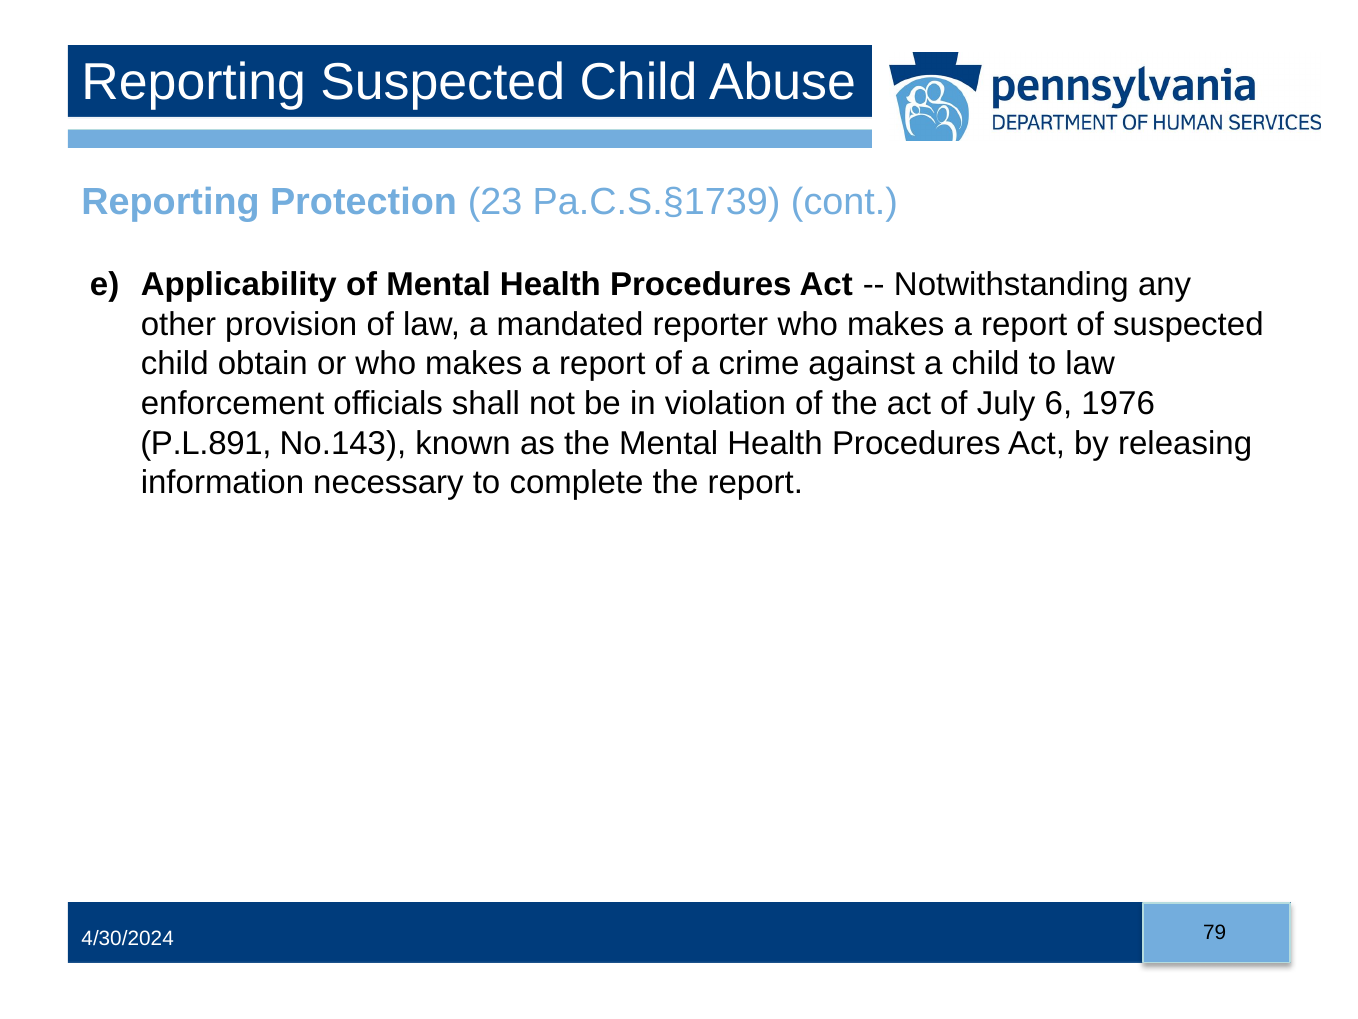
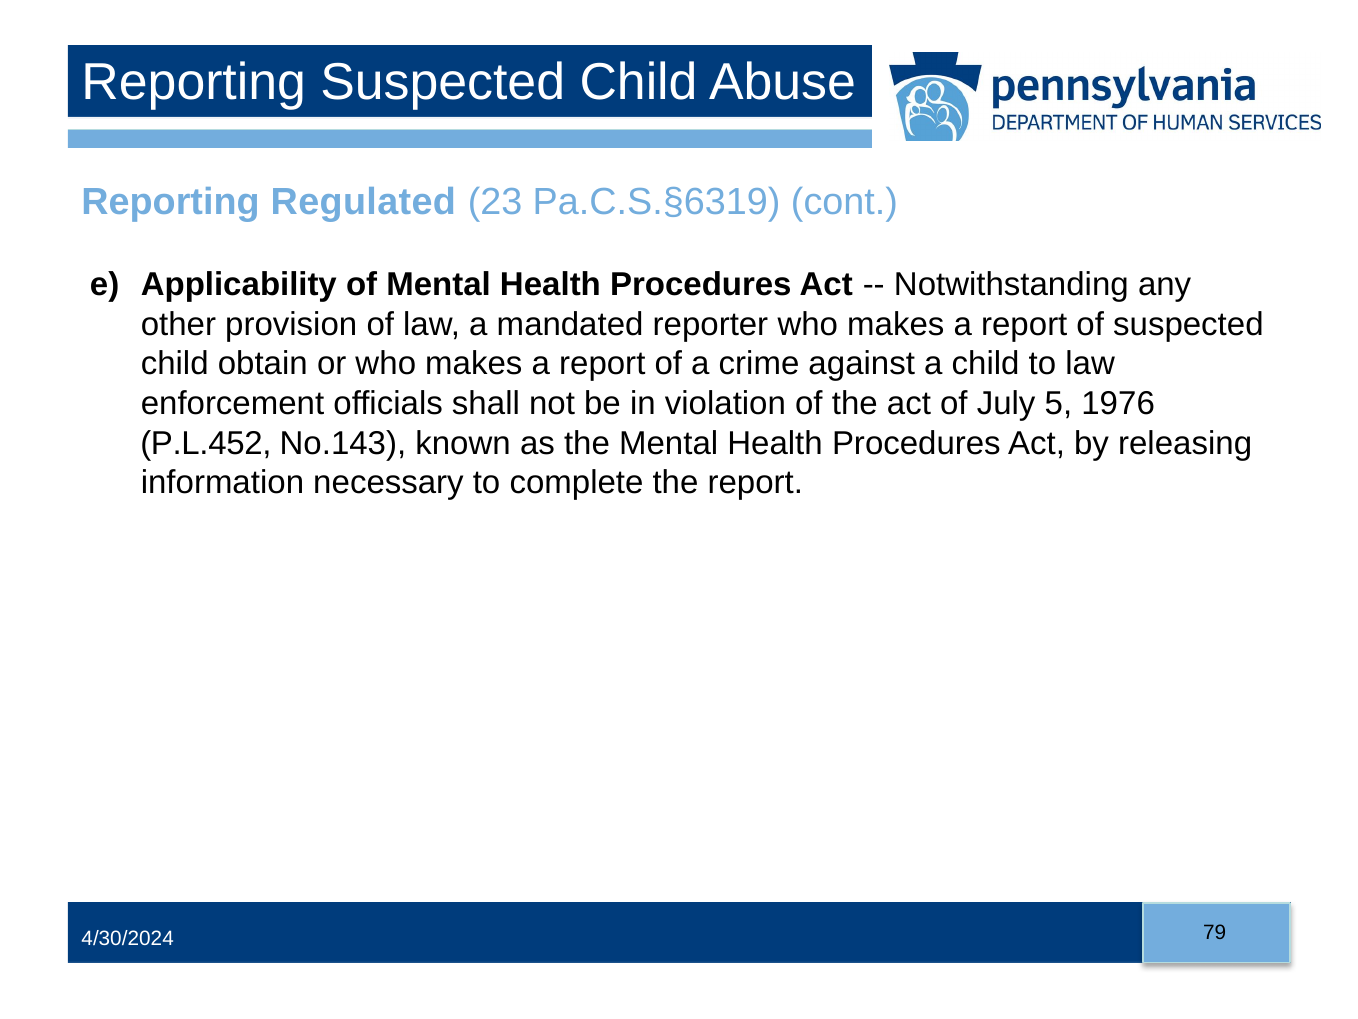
Protection: Protection -> Regulated
Pa.C.S.§1739: Pa.C.S.§1739 -> Pa.C.S.§6319
6: 6 -> 5
P.L.891: P.L.891 -> P.L.452
